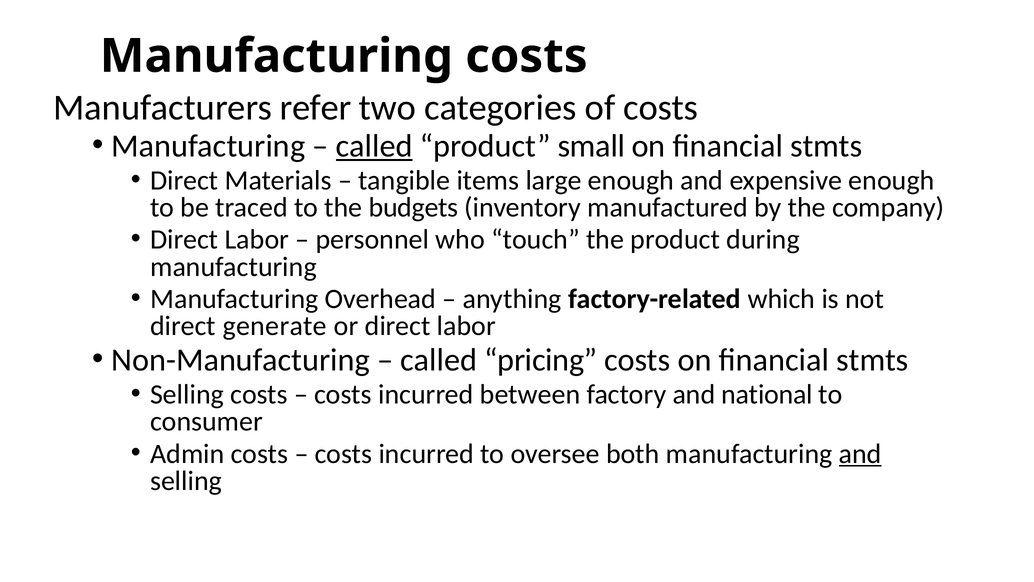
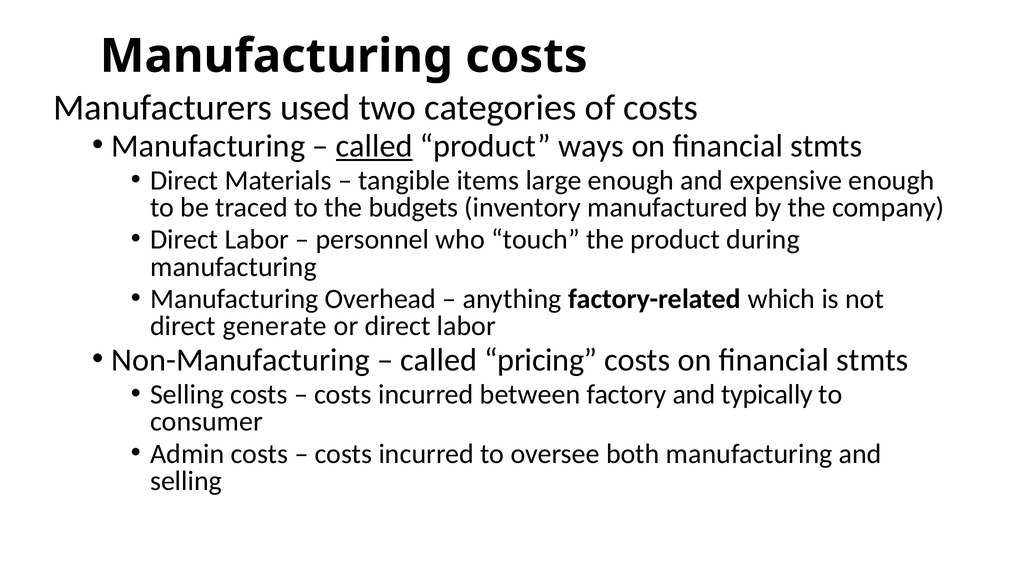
refer: refer -> used
small: small -> ways
national: national -> typically
and at (860, 453) underline: present -> none
